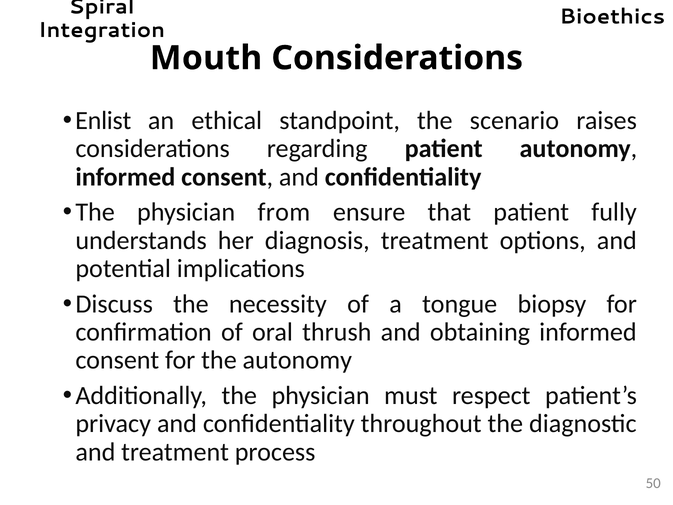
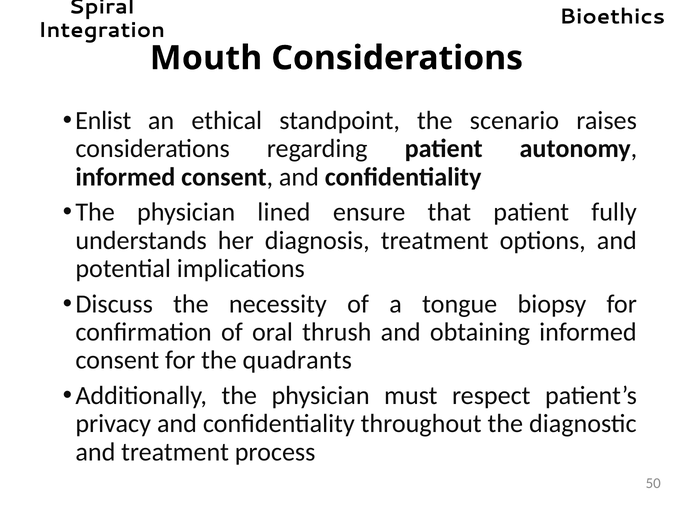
from: from -> lined
the autonomy: autonomy -> quadrants
